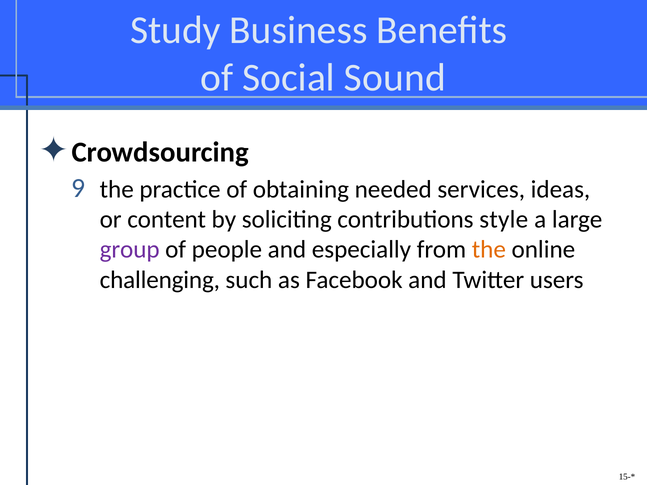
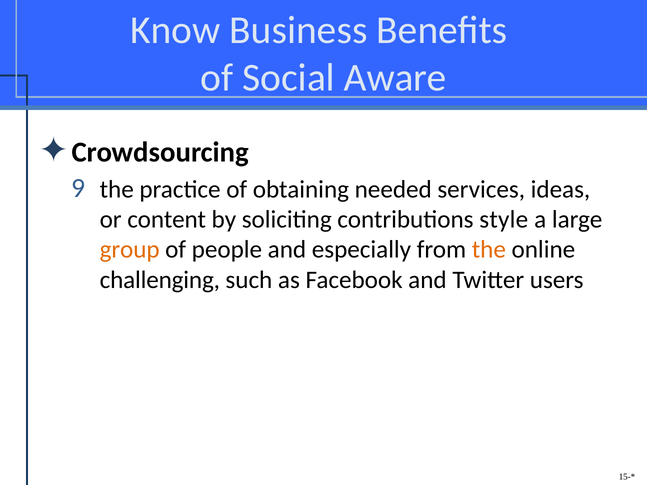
Study: Study -> Know
Sound: Sound -> Aware
group colour: purple -> orange
